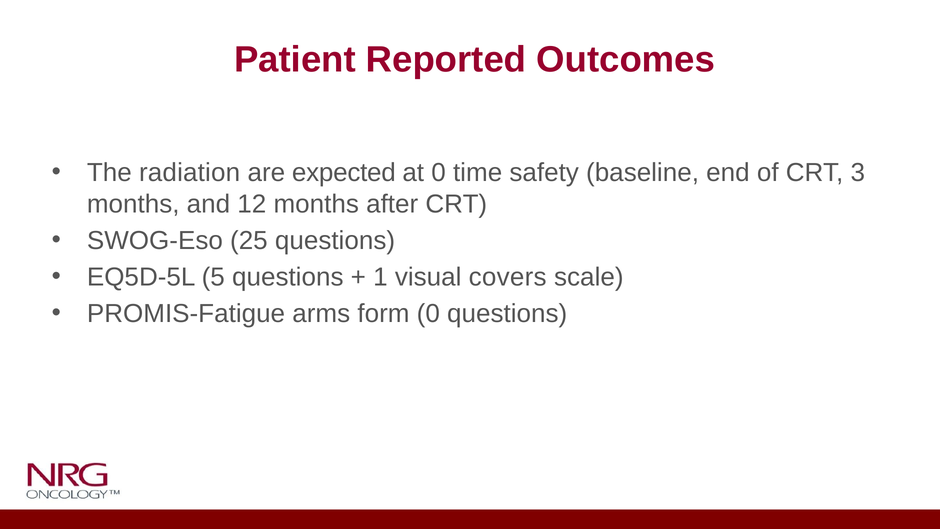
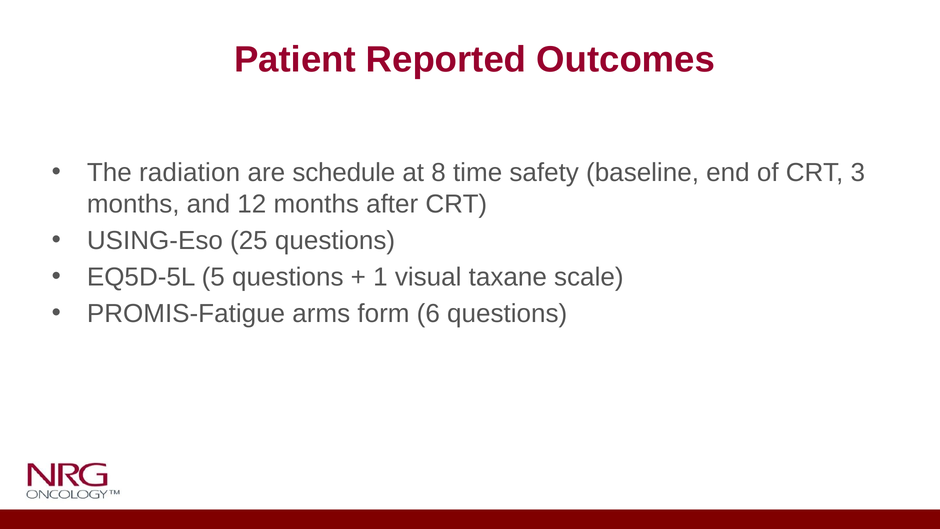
expected: expected -> schedule
at 0: 0 -> 8
SWOG-Eso: SWOG-Eso -> USING-Eso
covers: covers -> taxane
form 0: 0 -> 6
